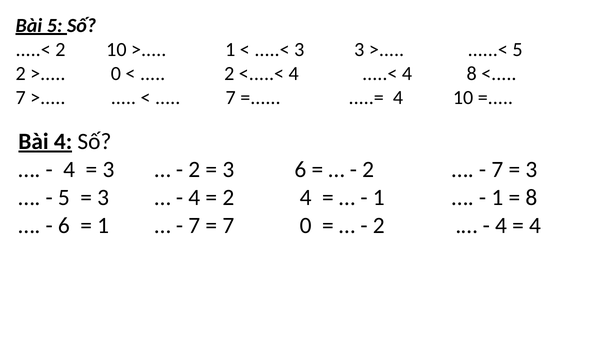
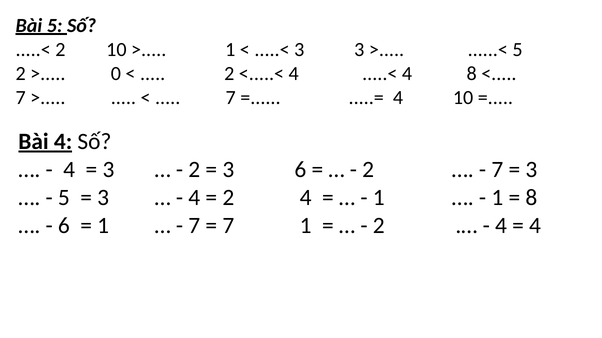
7 0: 0 -> 1
